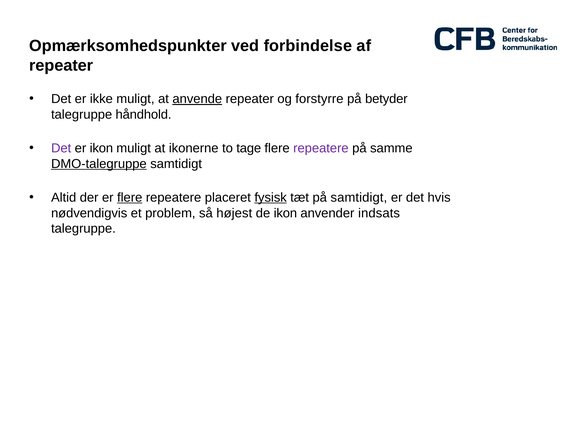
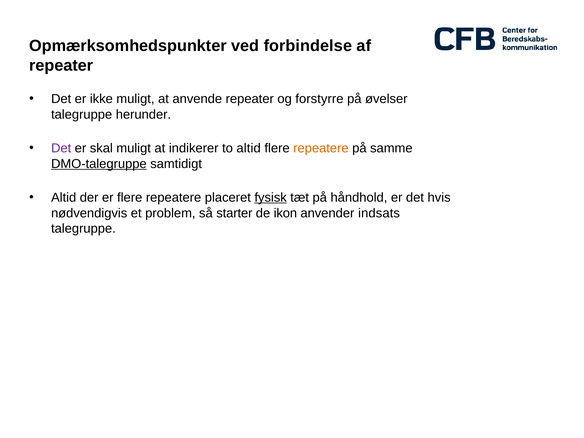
anvende underline: present -> none
betyder: betyder -> øvelser
håndhold: håndhold -> herunder
er ikon: ikon -> skal
ikonerne: ikonerne -> indikerer
to tage: tage -> altid
repeatere at (321, 148) colour: purple -> orange
flere at (130, 198) underline: present -> none
på samtidigt: samtidigt -> håndhold
højest: højest -> starter
